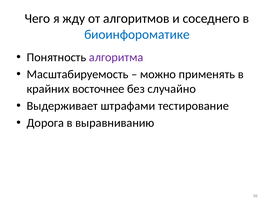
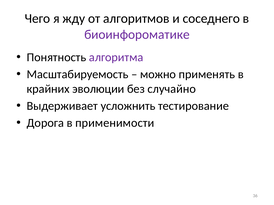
биоинфороматике colour: blue -> purple
восточнее: восточнее -> эволюции
штрафами: штрафами -> усложнить
выравниванию: выравниванию -> применимости
